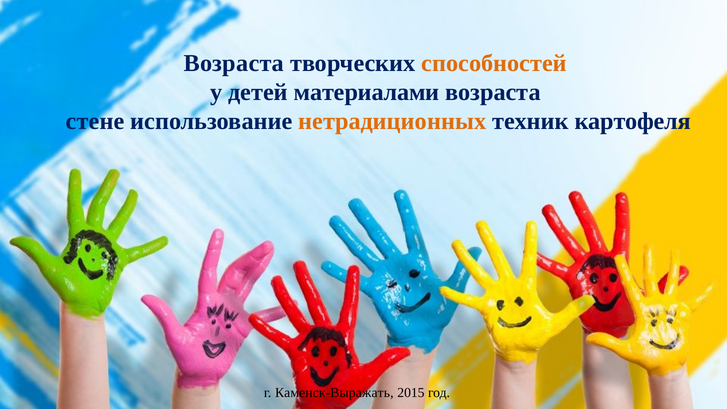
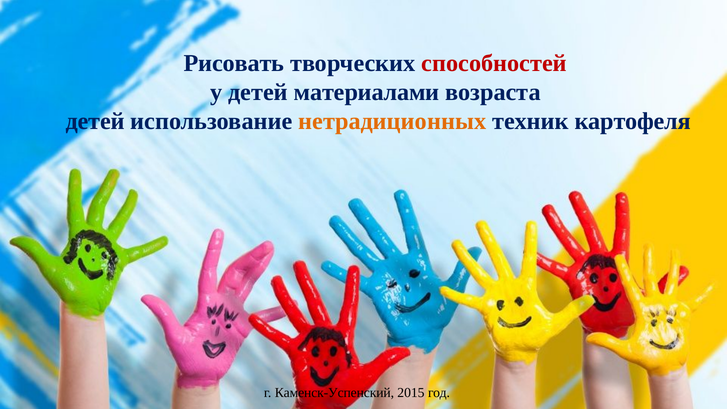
Возраста at (234, 63): Возраста -> Рисовать
способностей colour: orange -> red
стене at (95, 121): стене -> детей
Каменск-Выражать: Каменск-Выражать -> Каменск-Успенский
